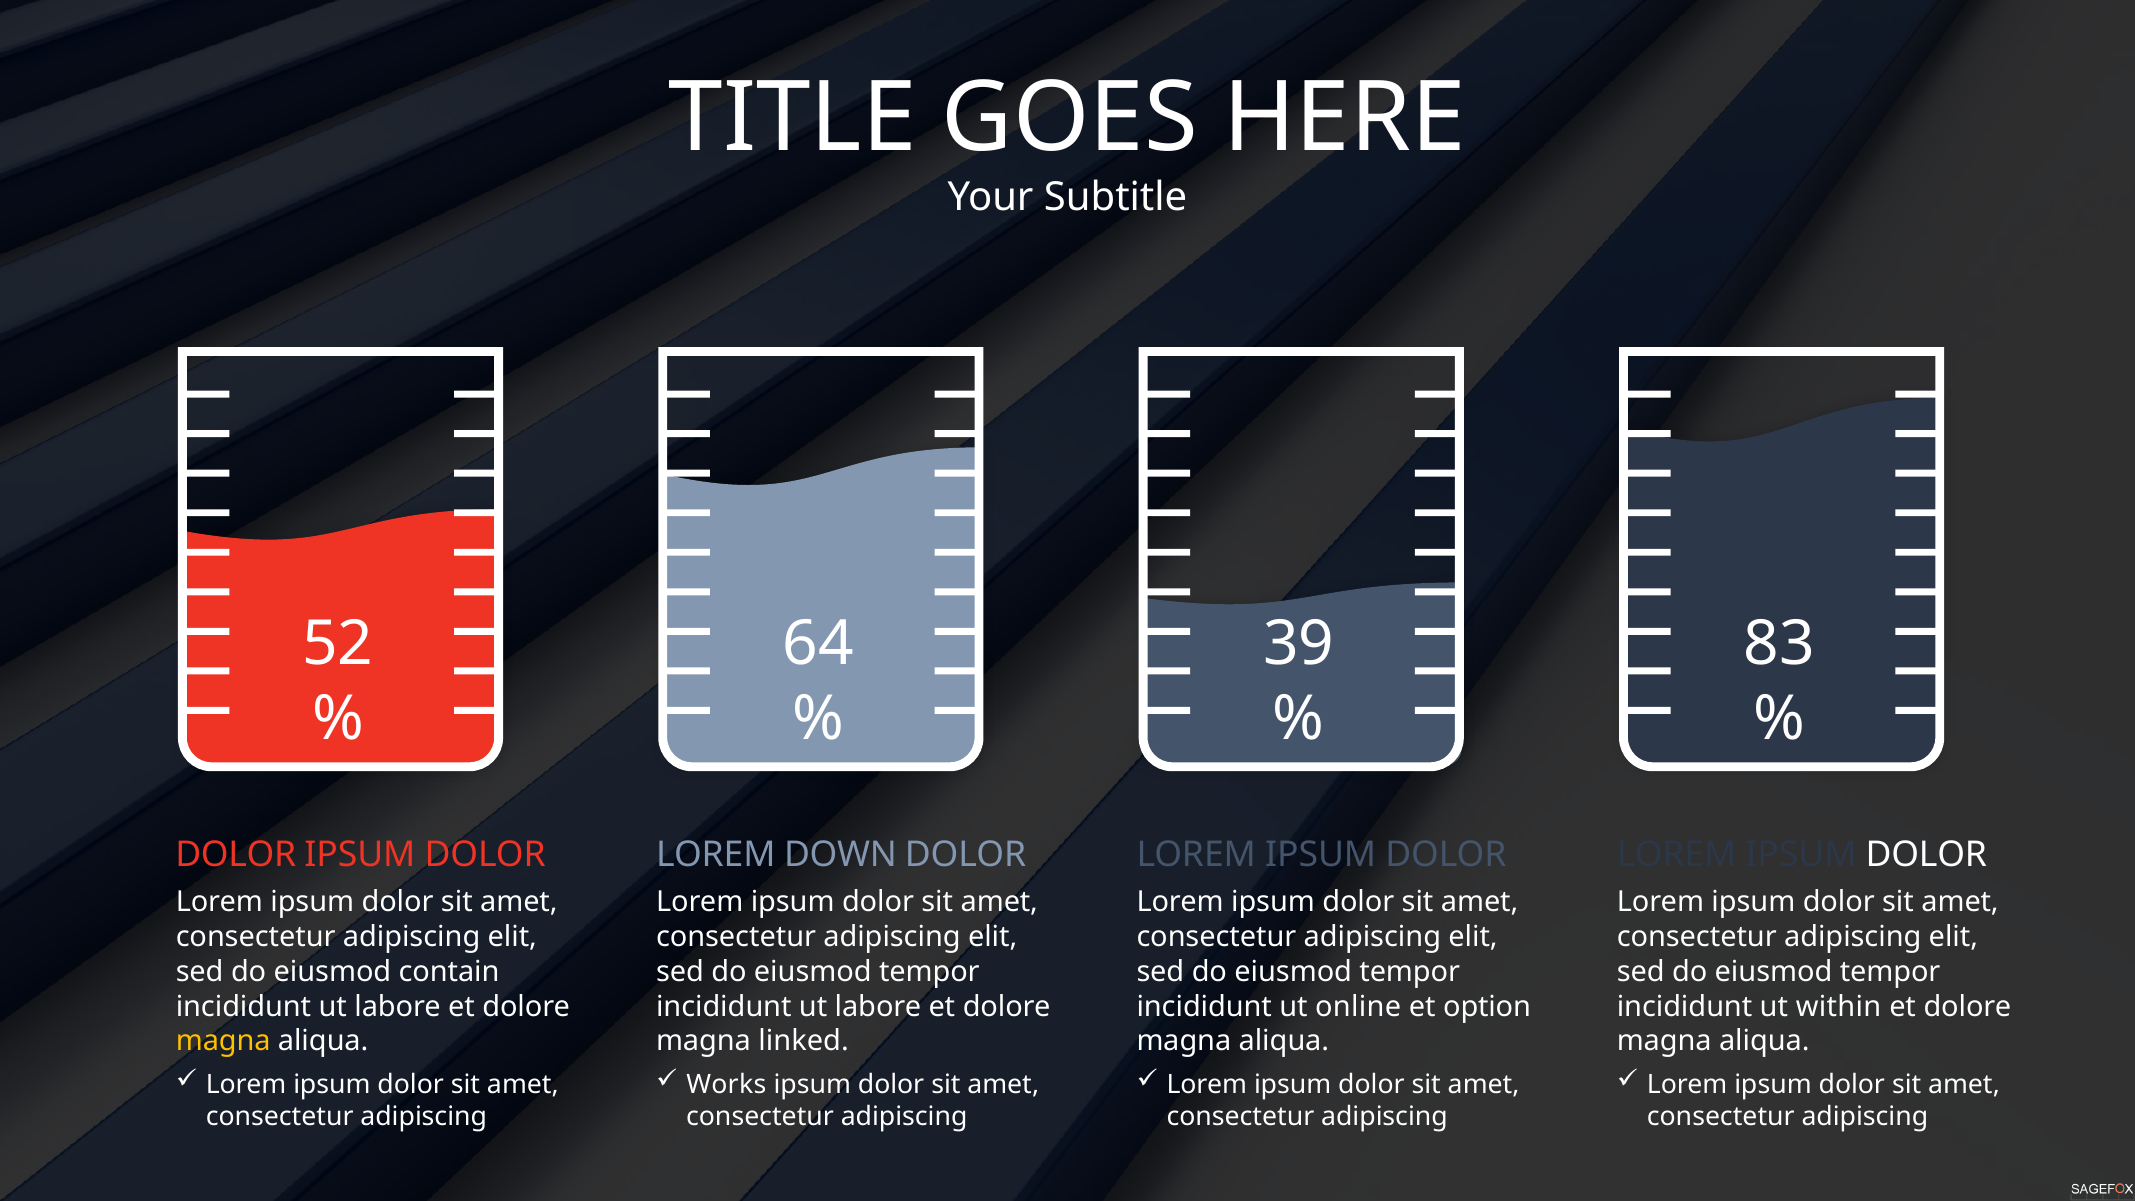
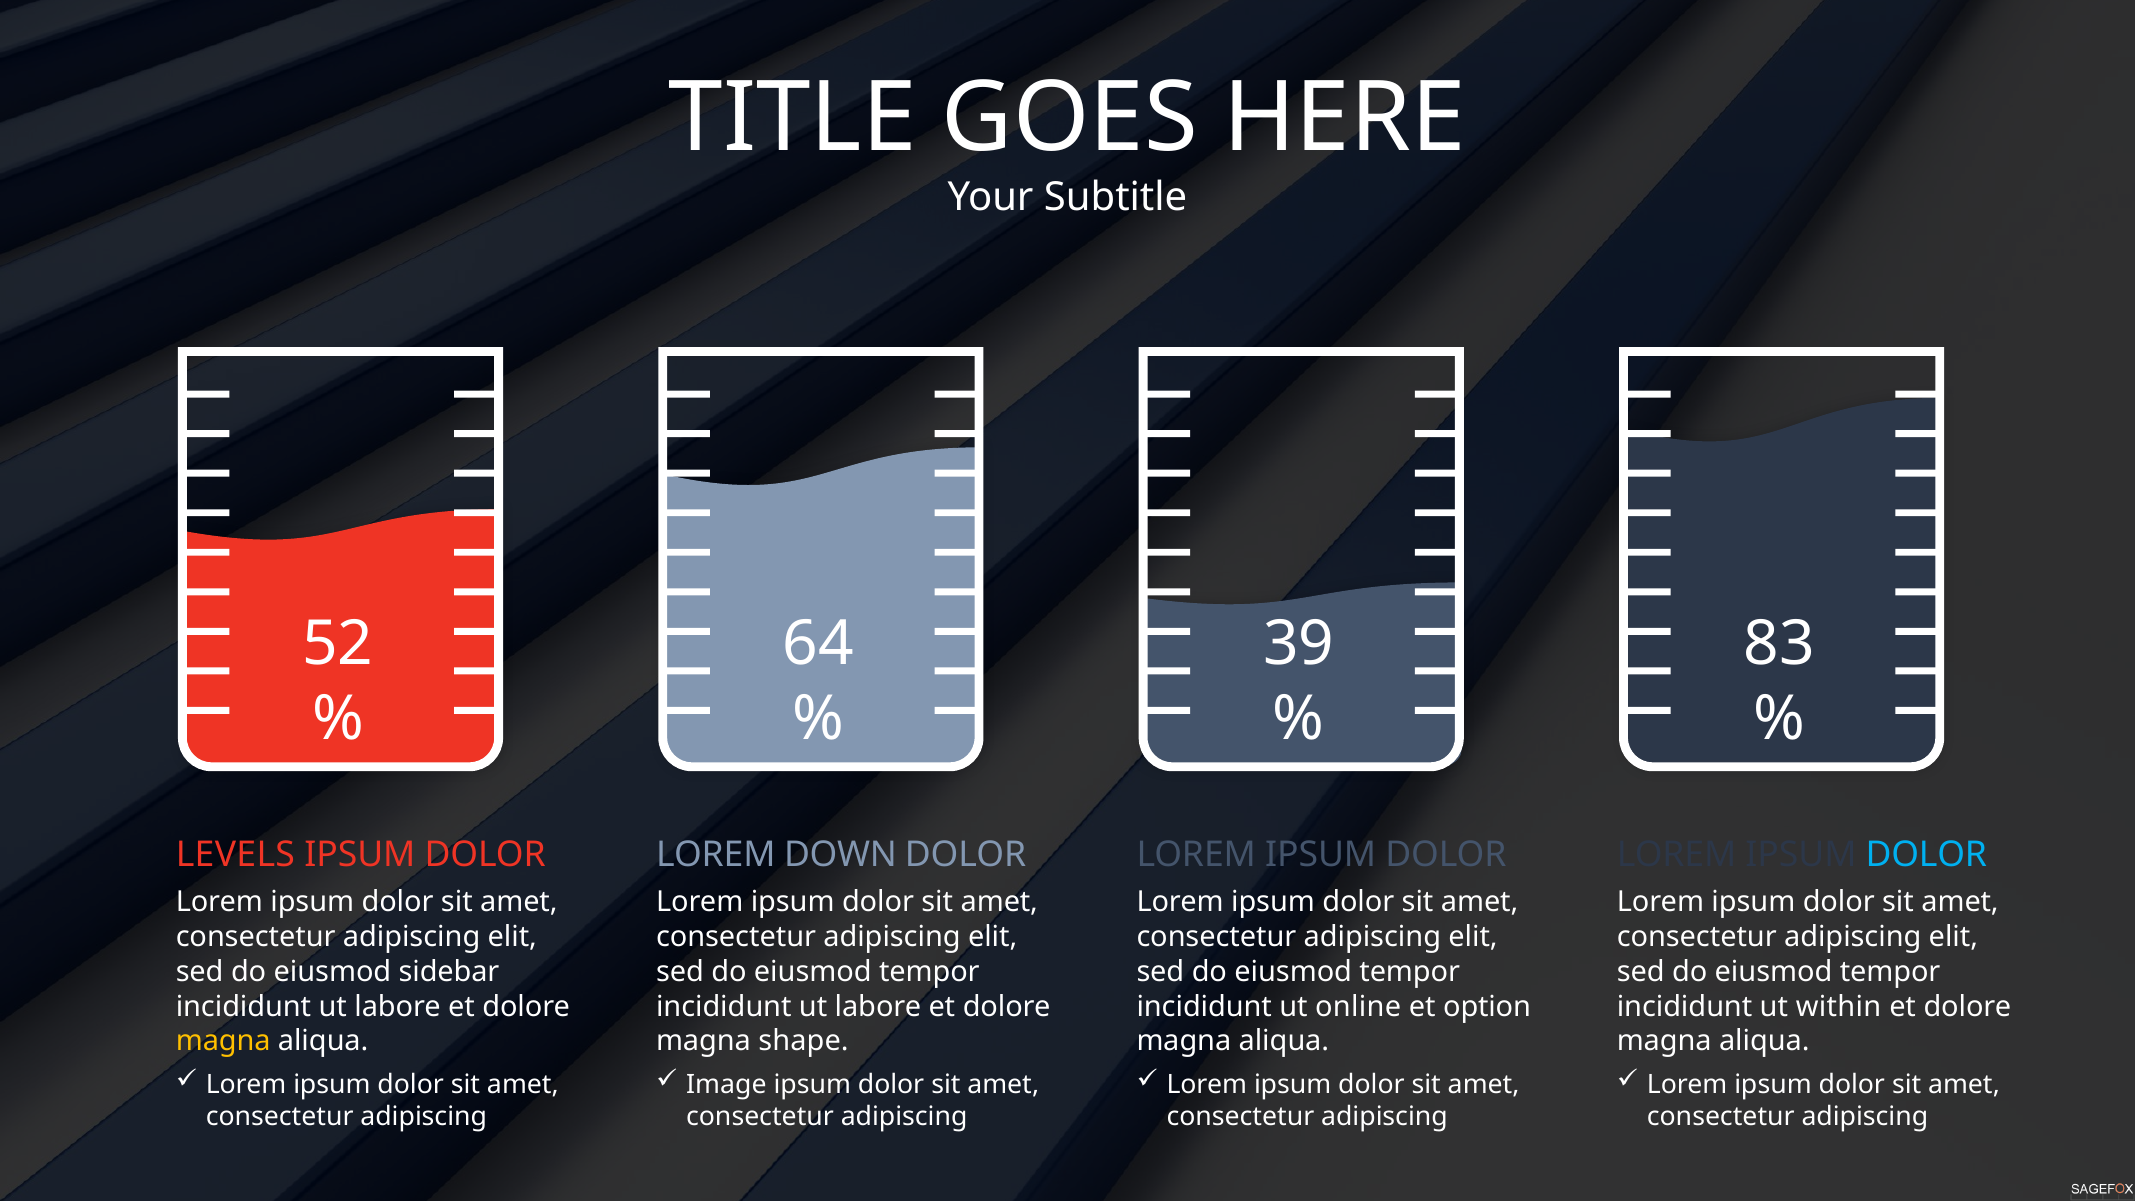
DOLOR at (236, 855): DOLOR -> LEVELS
DOLOR at (1926, 855) colour: white -> light blue
contain: contain -> sidebar
linked: linked -> shape
Works: Works -> Image
